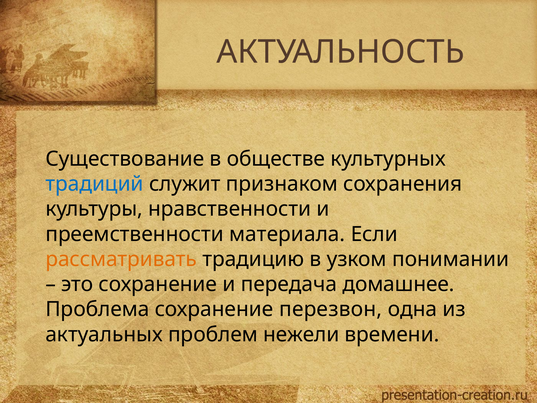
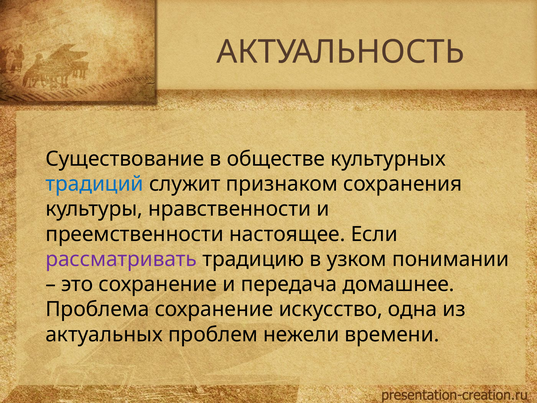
материала: материала -> настоящее
рассматривать colour: orange -> purple
перезвон: перезвон -> искусство
